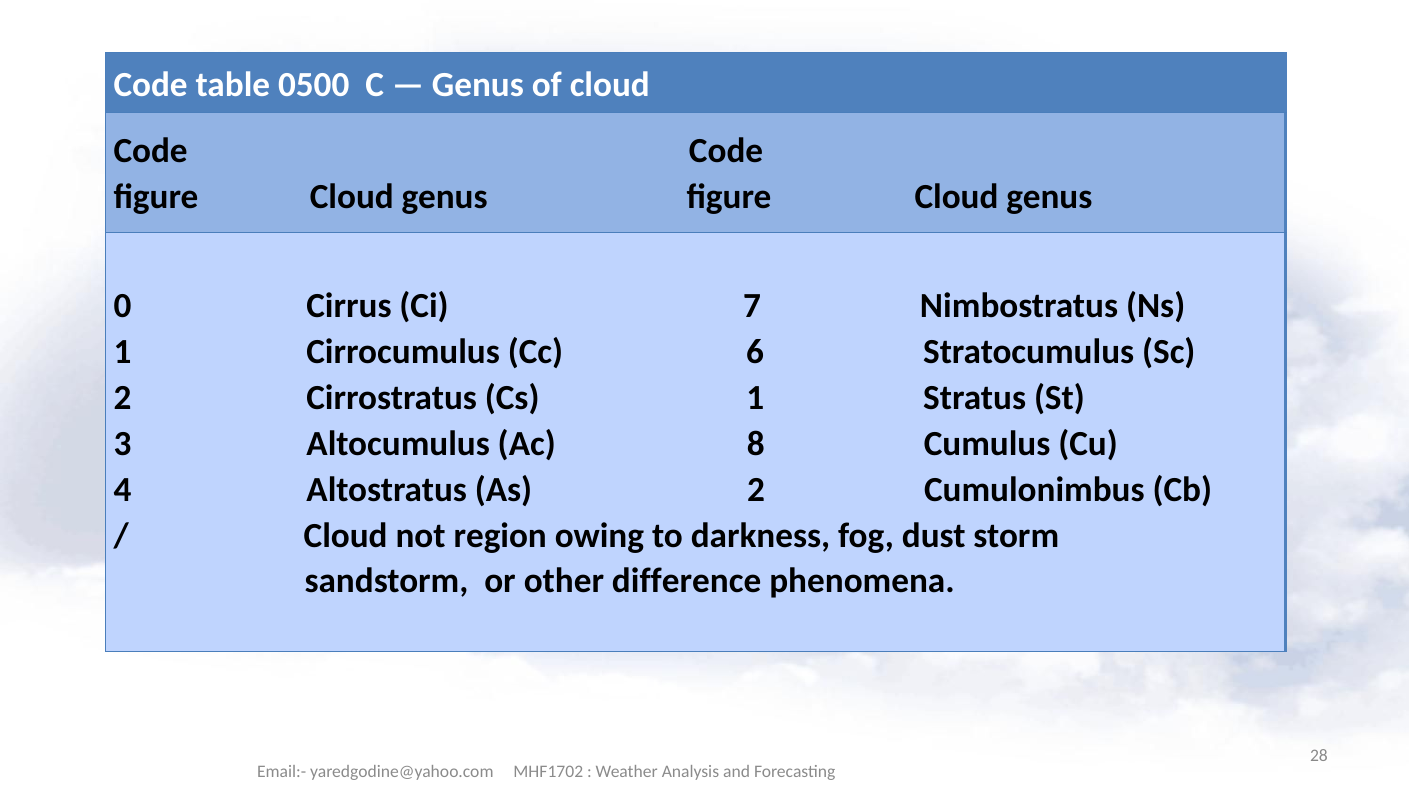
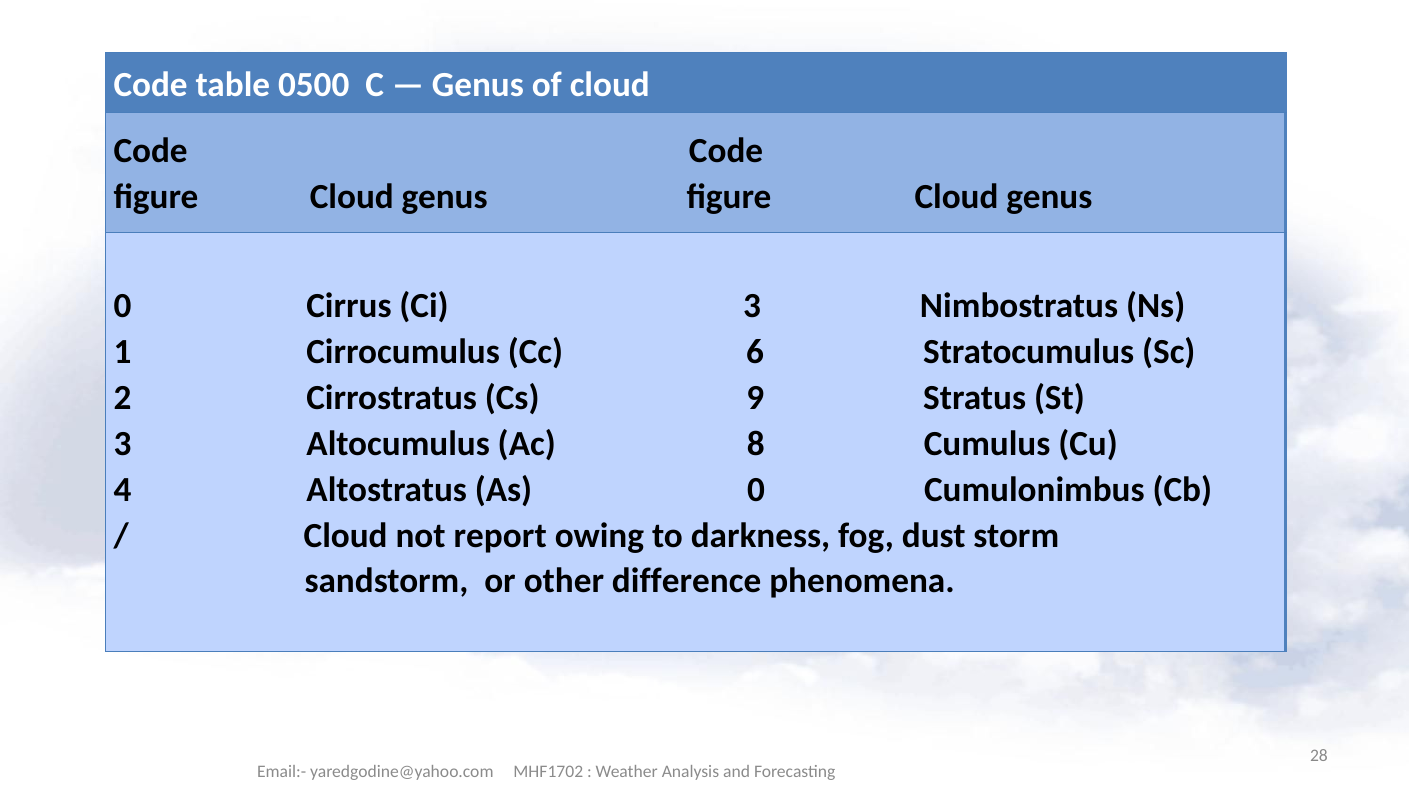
Ci 7: 7 -> 3
Cs 1: 1 -> 9
As 2: 2 -> 0
region: region -> report
